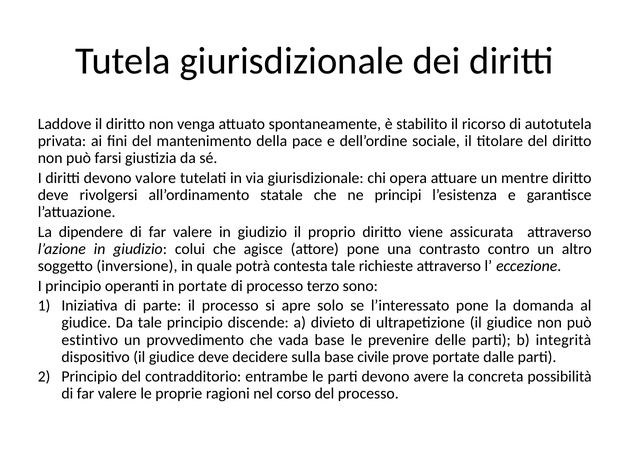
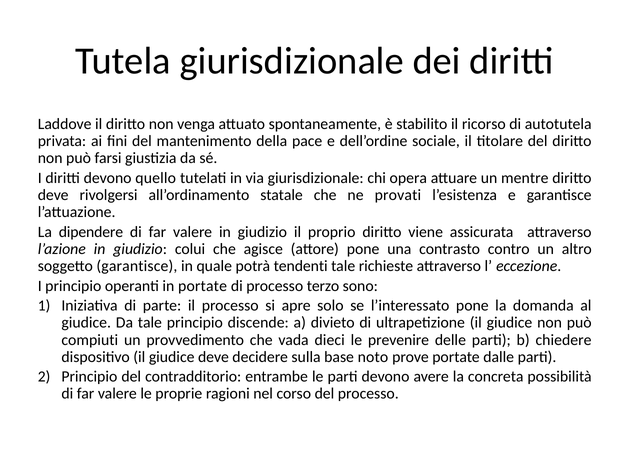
valore: valore -> quello
principi: principi -> provati
soggetto inversione: inversione -> garantisce
contesta: contesta -> tendenti
estintivo: estintivo -> compiuti
vada base: base -> dieci
integrità: integrità -> chiedere
civile: civile -> noto
